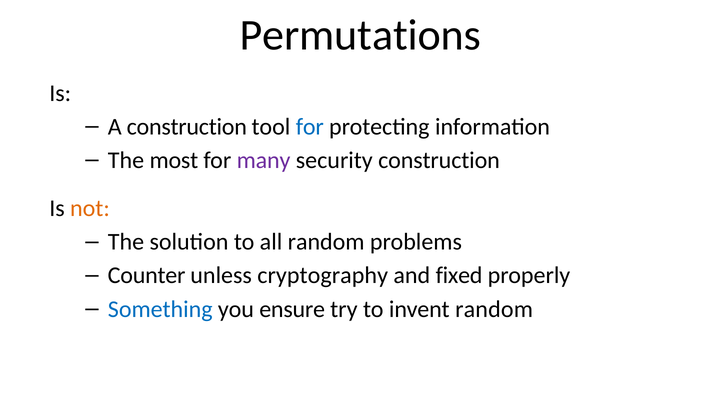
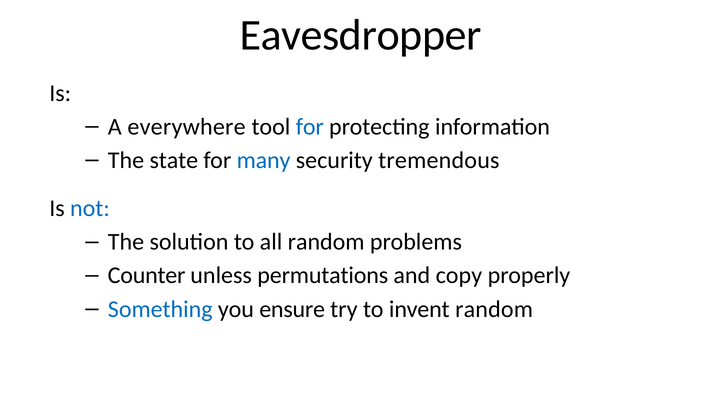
Permutations: Permutations -> Eavesdropper
A construction: construction -> everywhere
most: most -> state
many colour: purple -> blue
security construction: construction -> tremendous
not colour: orange -> blue
cryptography: cryptography -> permutations
fixed: fixed -> copy
